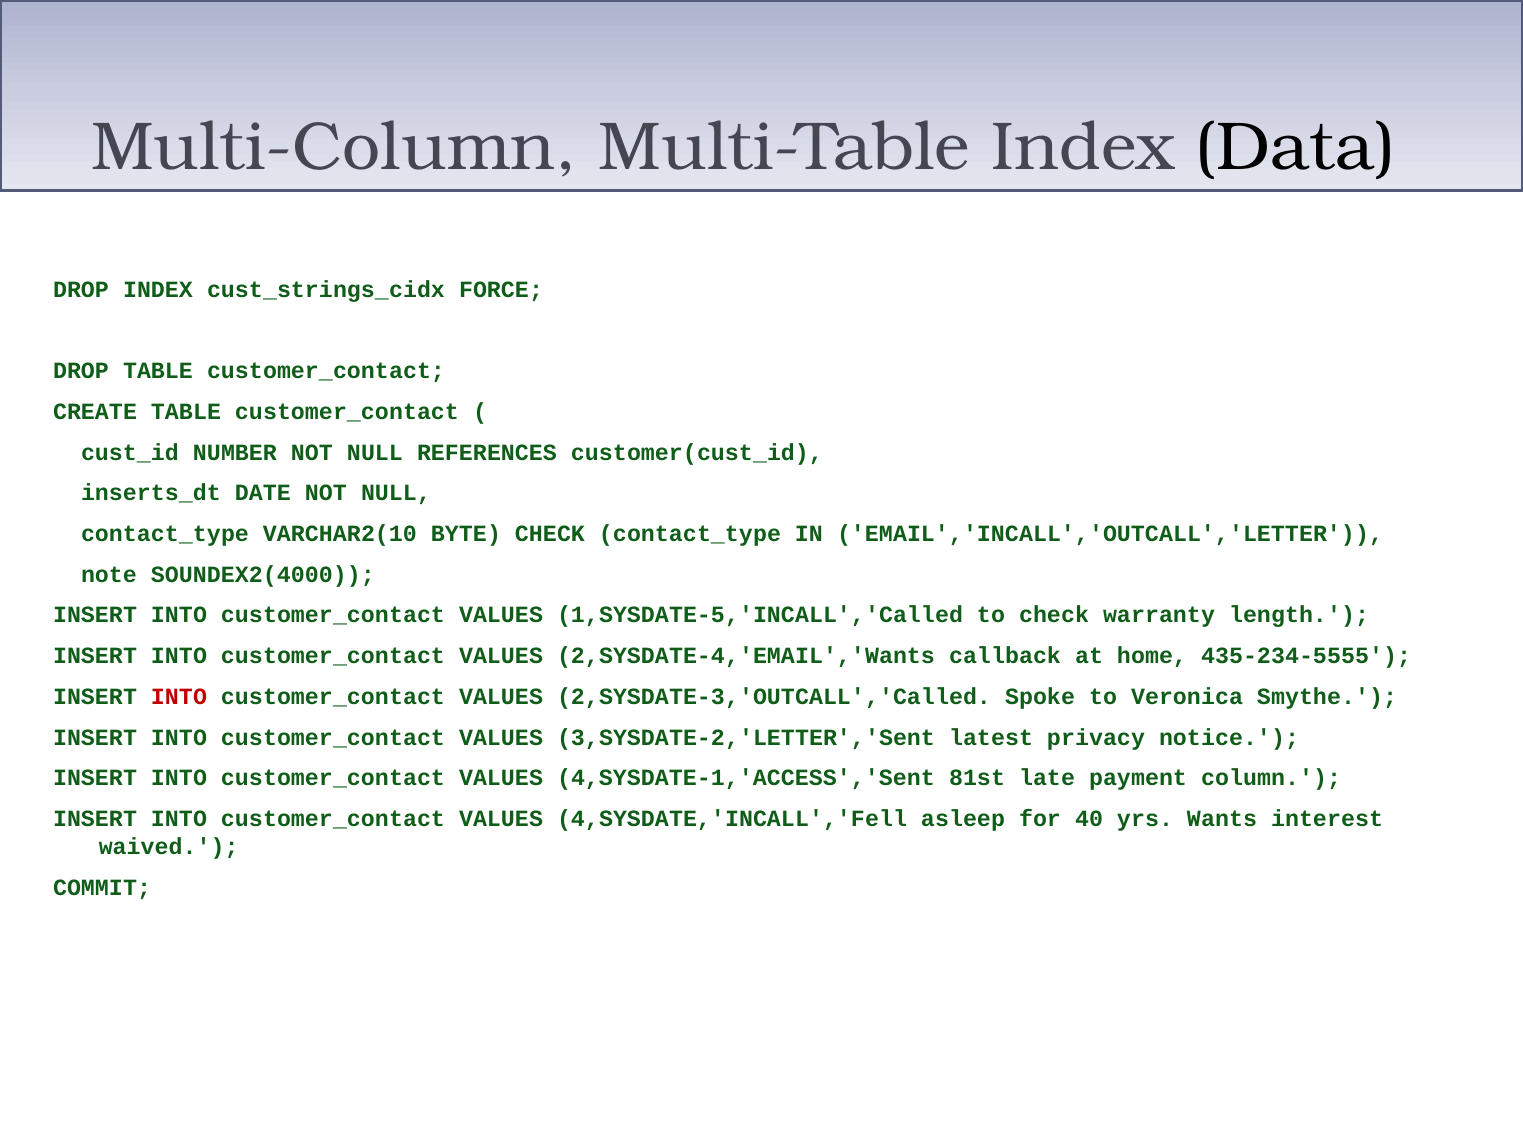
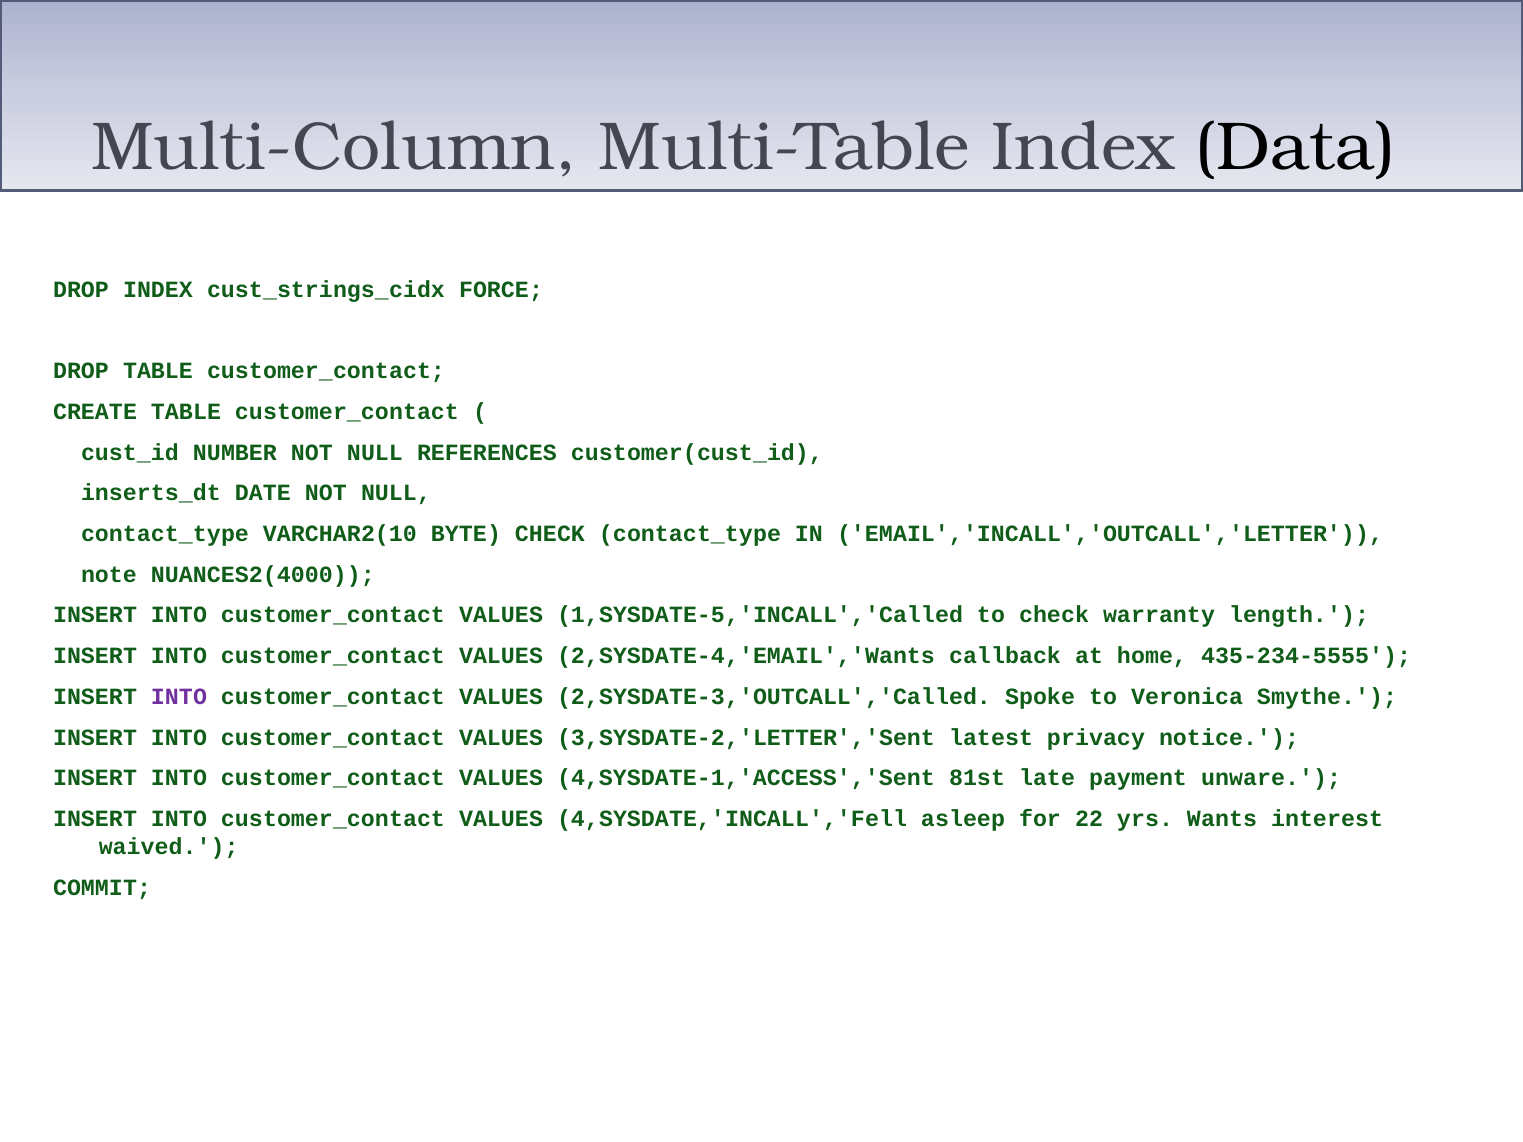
SOUNDEX2(4000: SOUNDEX2(4000 -> NUANCES2(4000
INTO at (179, 697) colour: red -> purple
column: column -> unware
40: 40 -> 22
